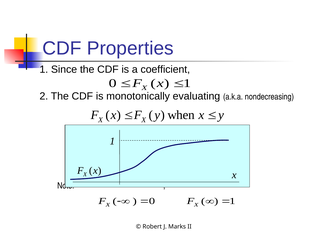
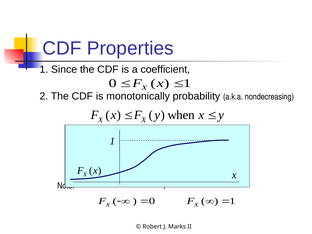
evaluating: evaluating -> probability
